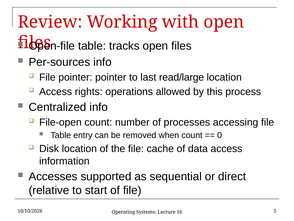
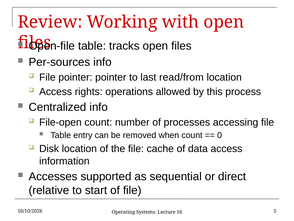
read/large: read/large -> read/from
